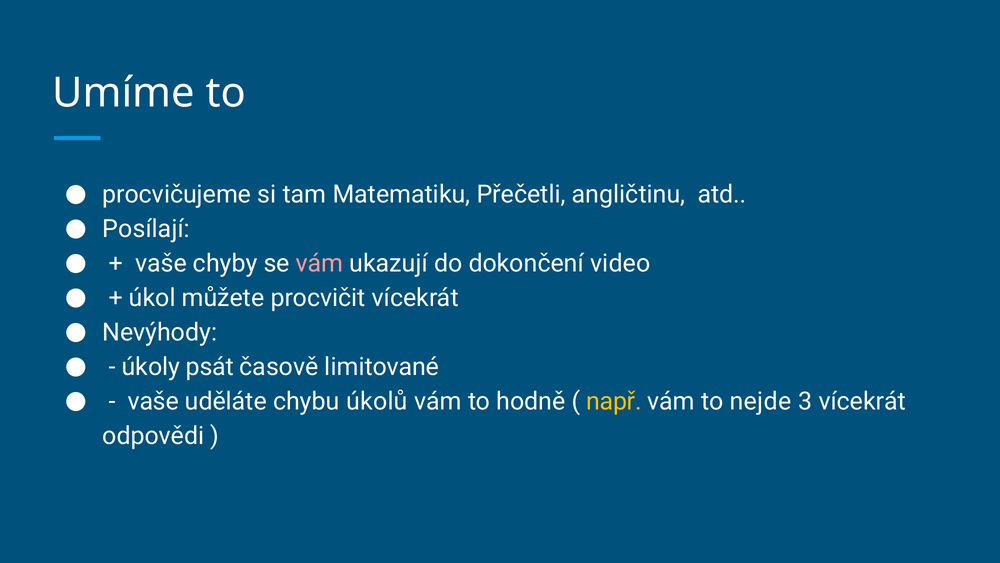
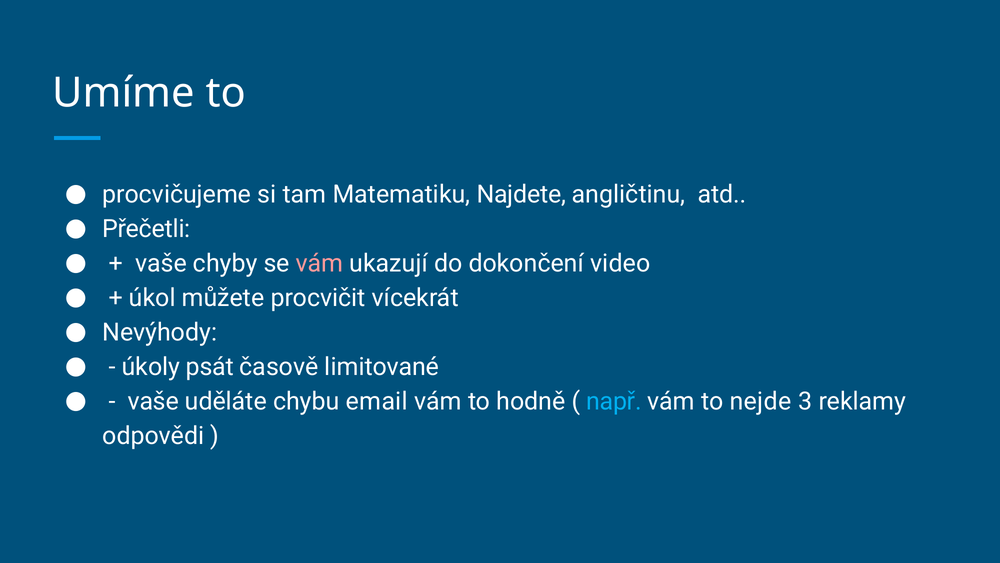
Přečetli: Přečetli -> Najdete
Posílají: Posílají -> Přečetli
úkolů: úkolů -> email
např colour: yellow -> light blue
3 vícekrát: vícekrát -> reklamy
